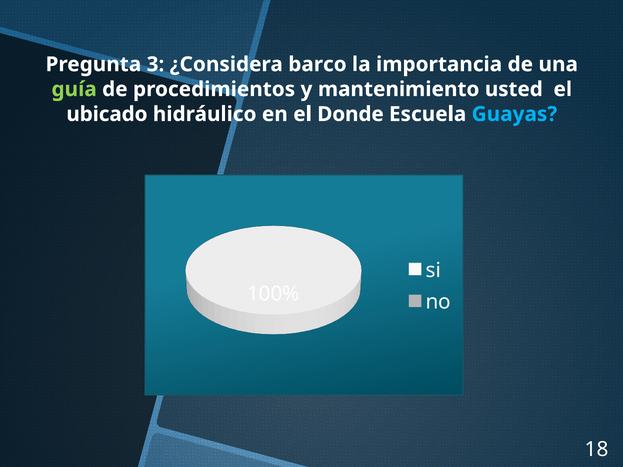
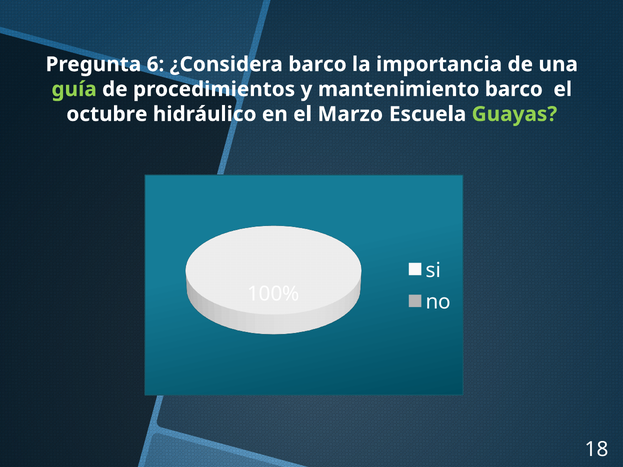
3: 3 -> 6
mantenimiento usted: usted -> barco
ubicado: ubicado -> octubre
Donde: Donde -> Marzo
Guayas colour: light blue -> light green
